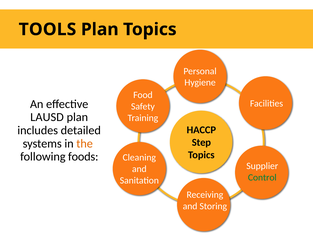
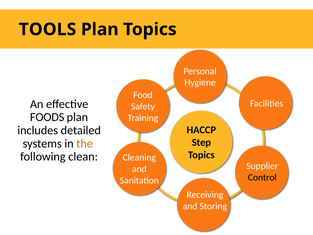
LAUSD: LAUSD -> FOODS
foods: foods -> clean
Control colour: green -> black
